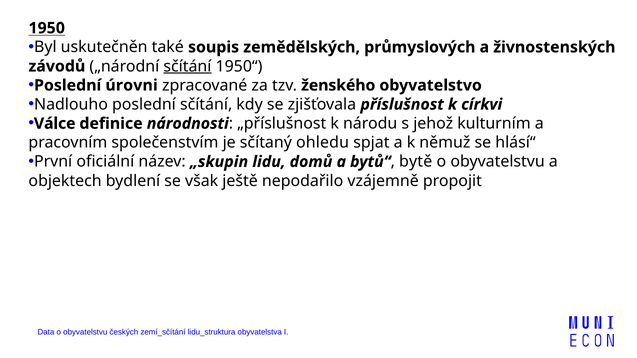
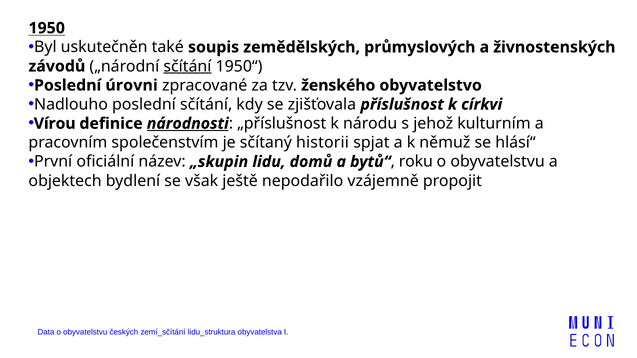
Válce: Válce -> Vírou
národnosti underline: none -> present
ohledu: ohledu -> historii
bytě: bytě -> roku
